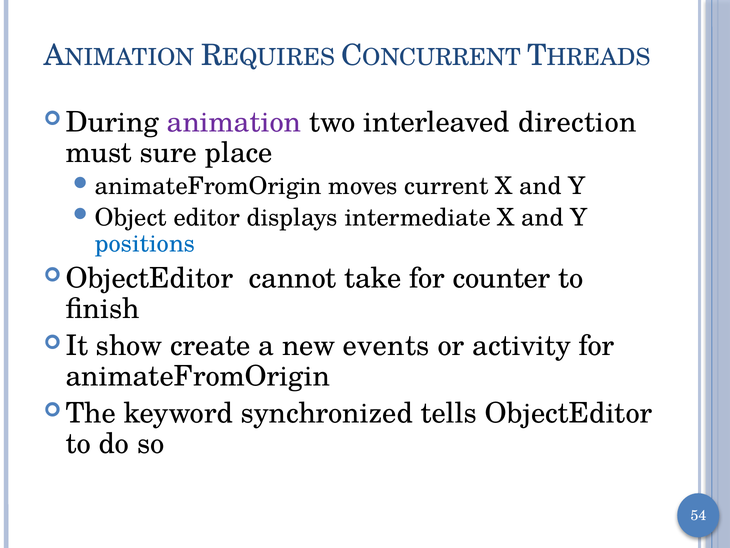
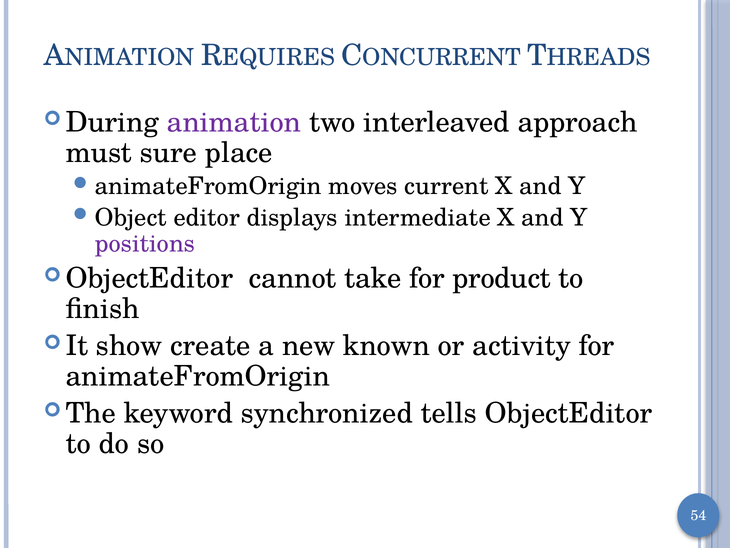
direction: direction -> approach
positions colour: blue -> purple
counter: counter -> product
events: events -> known
